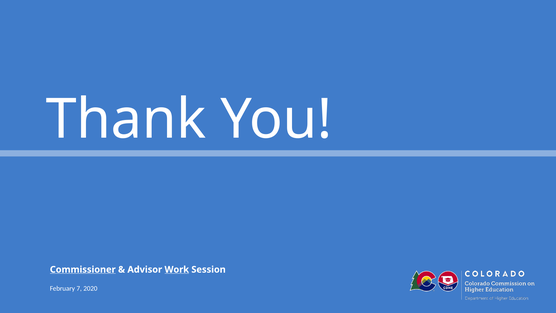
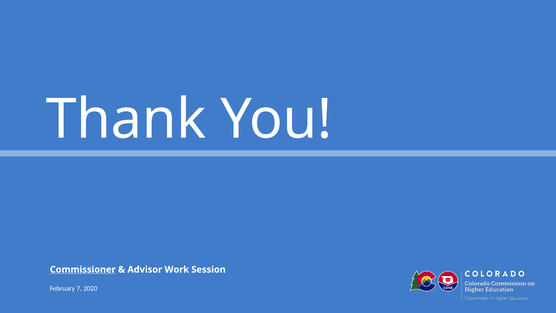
Work underline: present -> none
